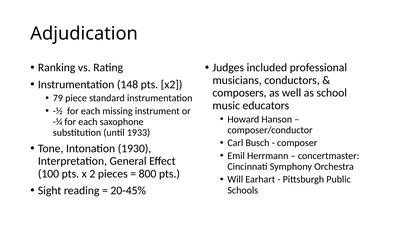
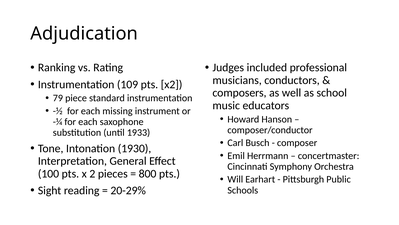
148: 148 -> 109
20-45%: 20-45% -> 20-29%
